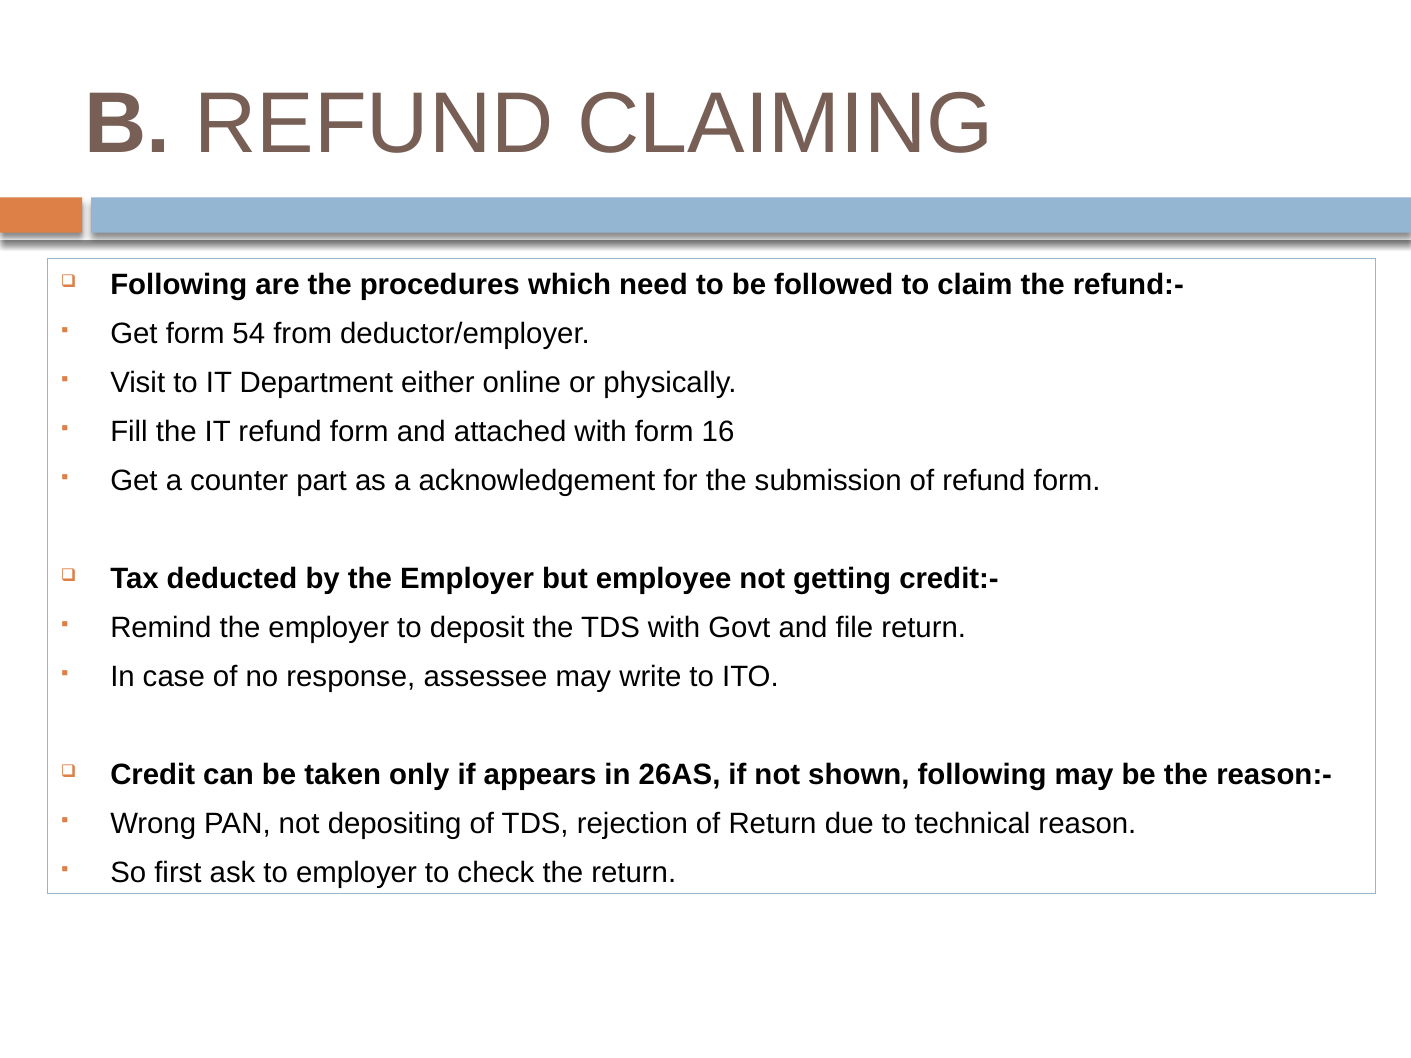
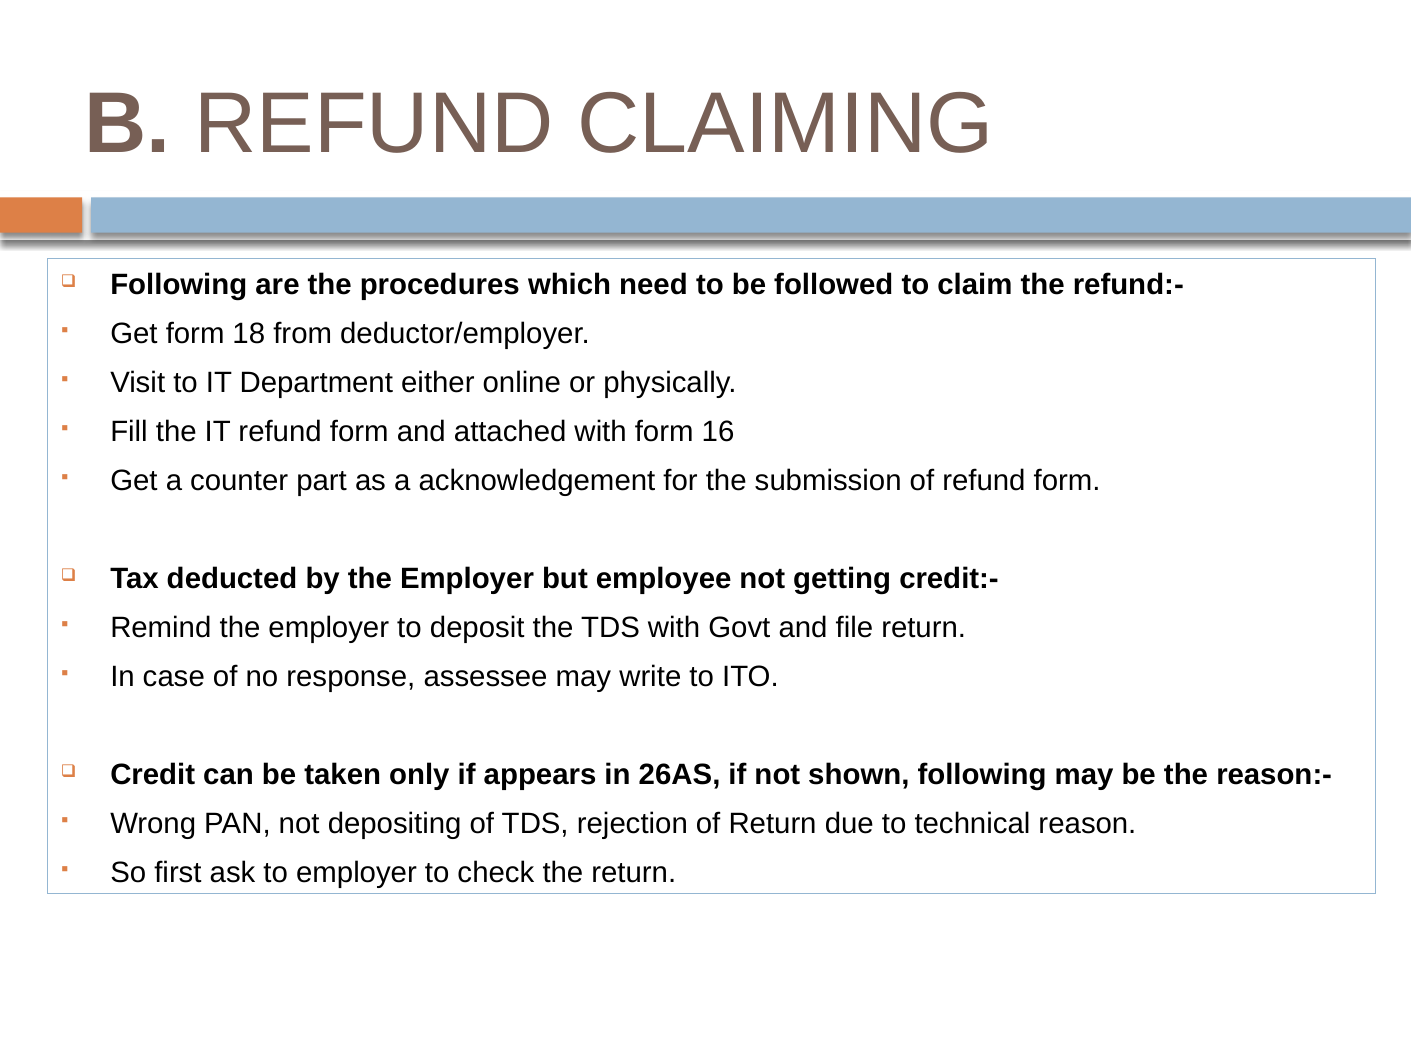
54: 54 -> 18
